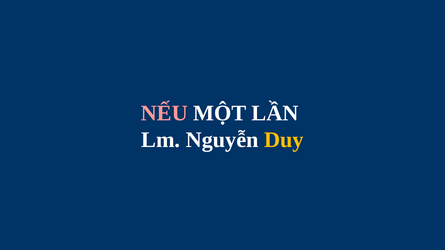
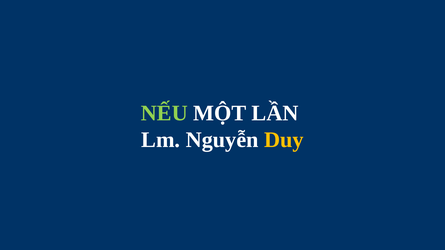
NẾU colour: pink -> light green
